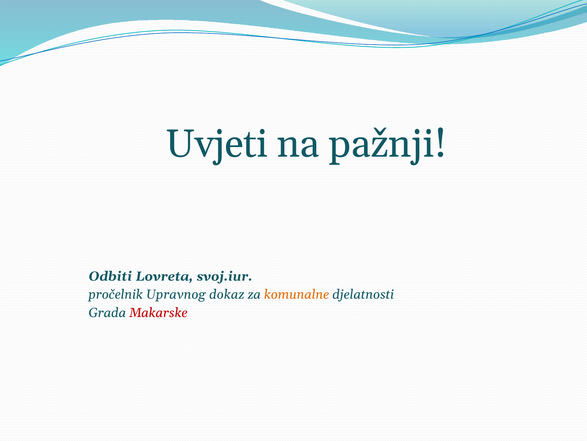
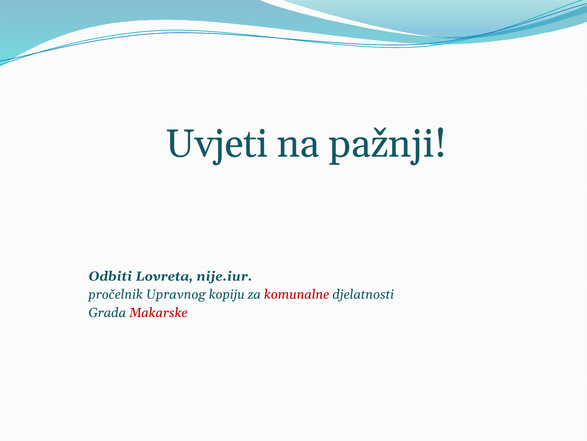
svoj.iur: svoj.iur -> nije.iur
dokaz: dokaz -> kopiju
komunalne colour: orange -> red
